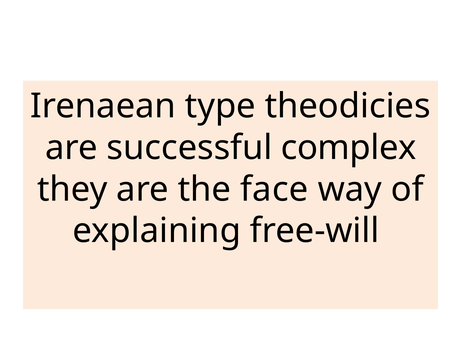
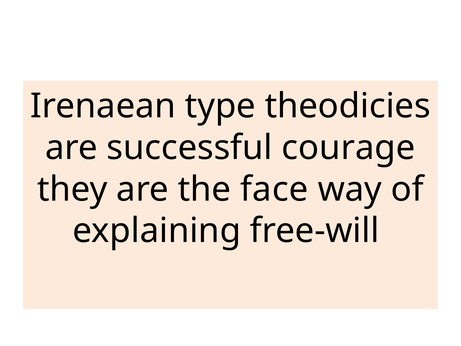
complex: complex -> courage
